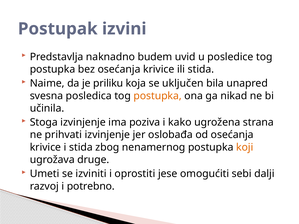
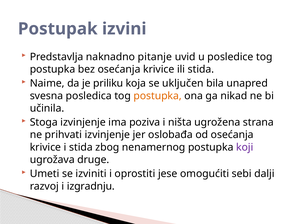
budem: budem -> pitanje
kako: kako -> ništa
koji colour: orange -> purple
potrebno: potrebno -> izgradnju
